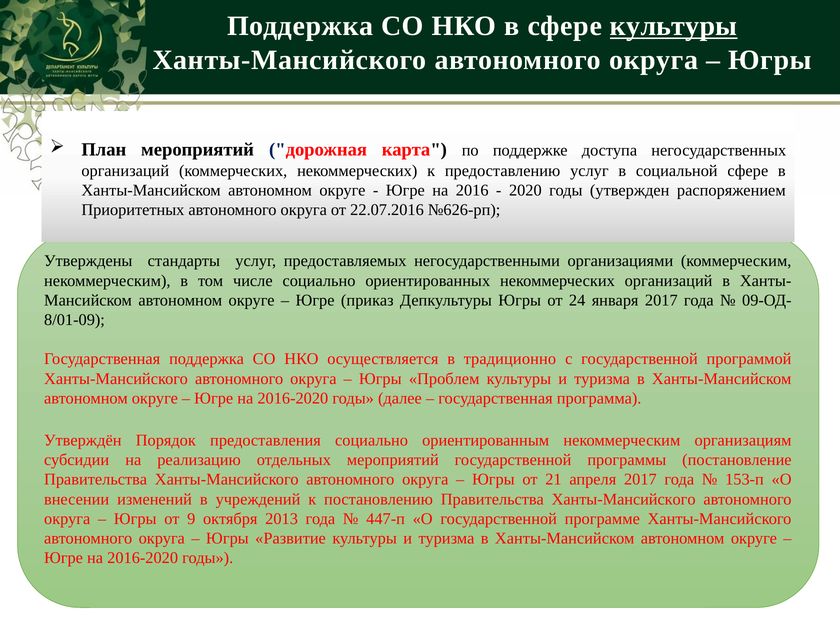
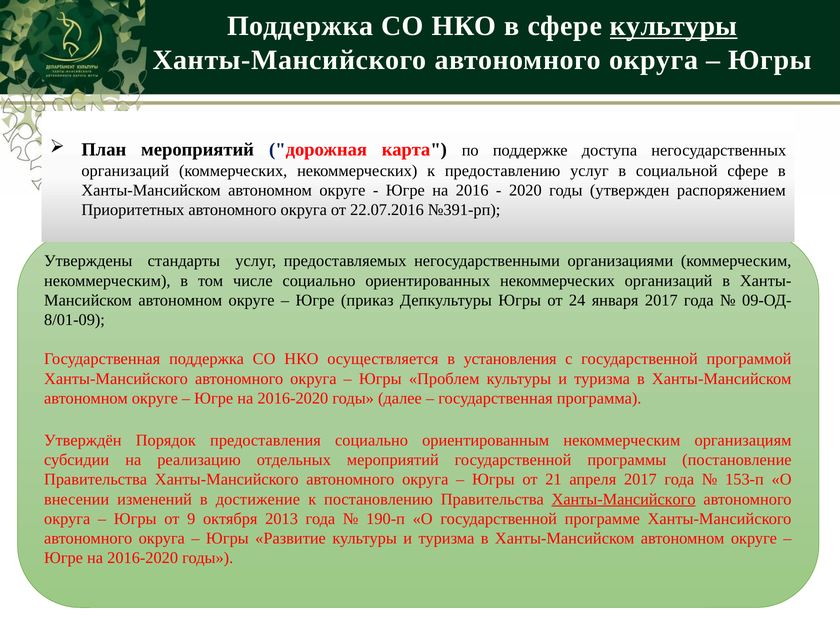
№626-рп: №626-рп -> №391-рп
традиционно: традиционно -> установления
учреждений: учреждений -> достижение
Ханты-Мансийского at (624, 499) underline: none -> present
447-п: 447-п -> 190-п
